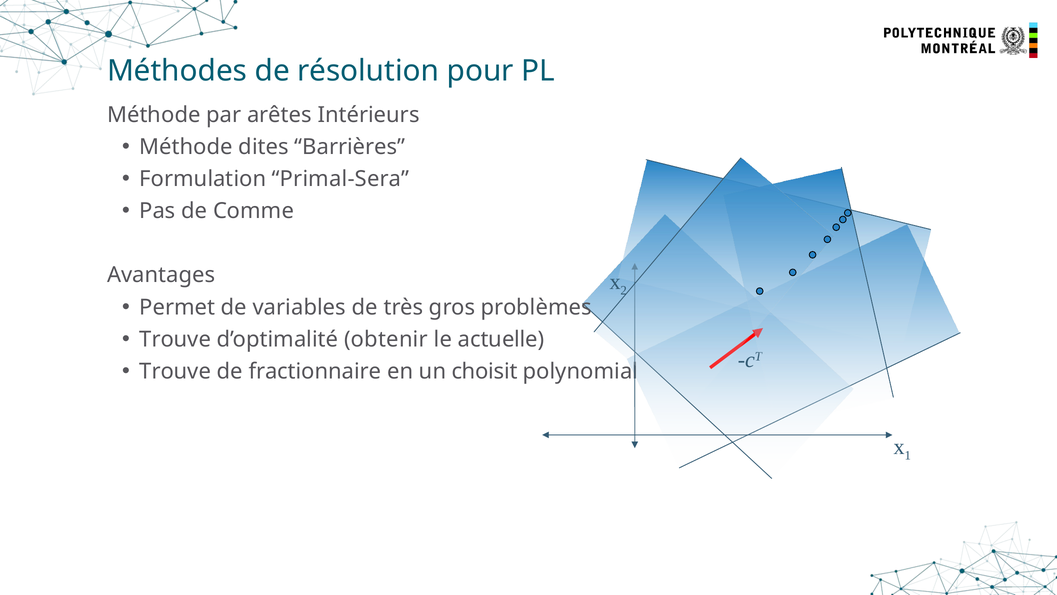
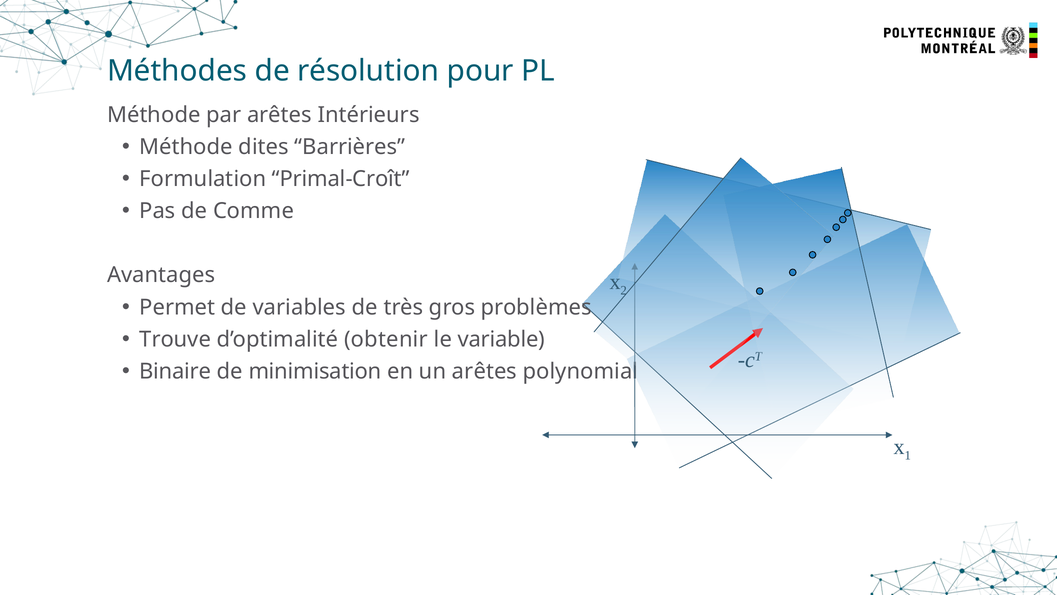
Primal-Sera: Primal-Sera -> Primal-Croît
actuelle: actuelle -> variable
Trouve at (175, 371): Trouve -> Binaire
fractionnaire: fractionnaire -> minimisation
un choisit: choisit -> arêtes
